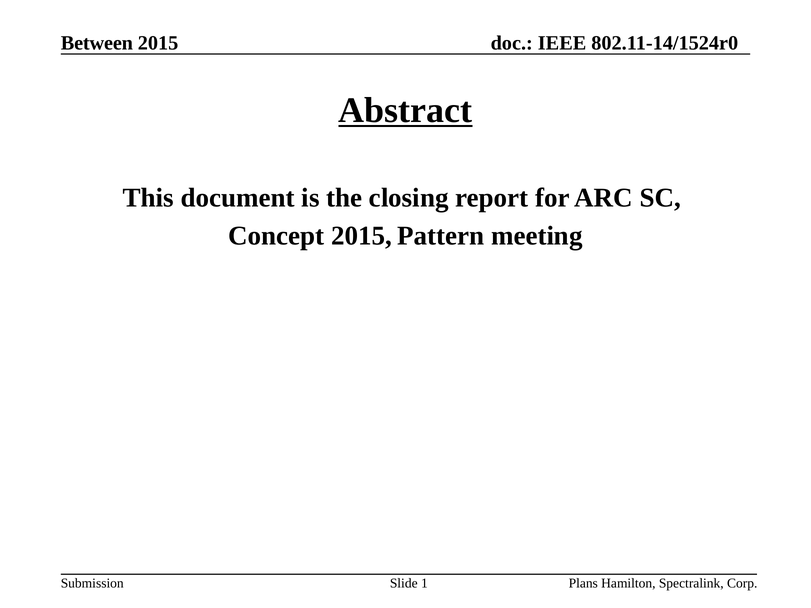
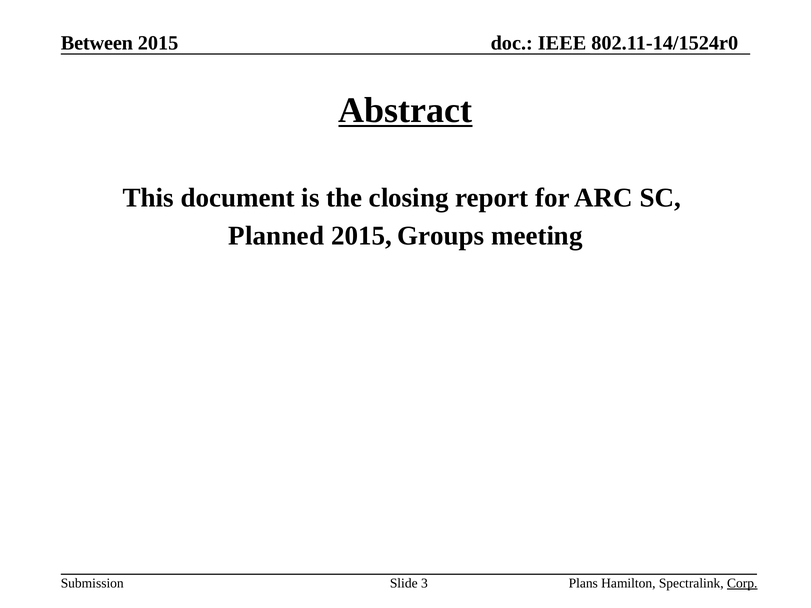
Concept: Concept -> Planned
Pattern: Pattern -> Groups
1: 1 -> 3
Corp underline: none -> present
